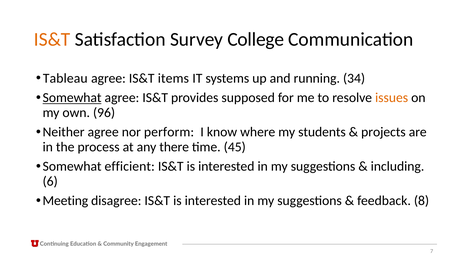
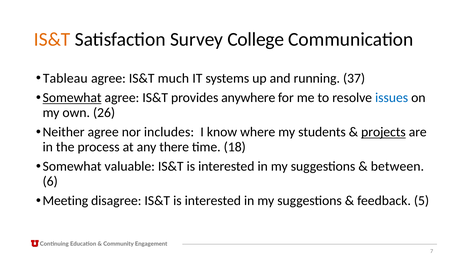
items: items -> much
34: 34 -> 37
supposed: supposed -> anywhere
issues colour: orange -> blue
96: 96 -> 26
perform: perform -> includes
projects underline: none -> present
45: 45 -> 18
efficient: efficient -> valuable
including: including -> between
8: 8 -> 5
